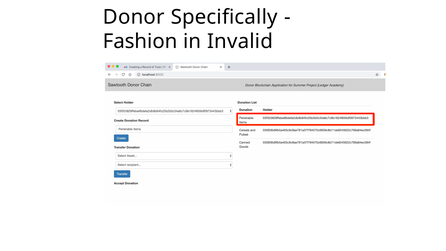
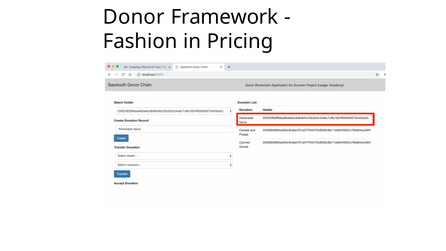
Specifically: Specifically -> Framework
Invalid: Invalid -> Pricing
